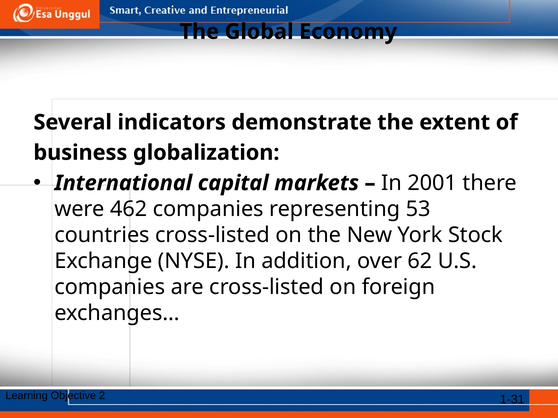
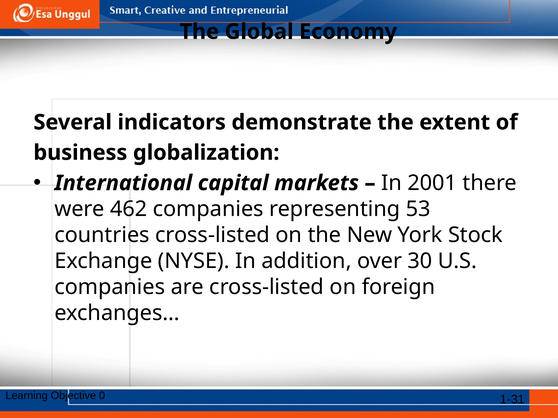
62: 62 -> 30
2: 2 -> 0
